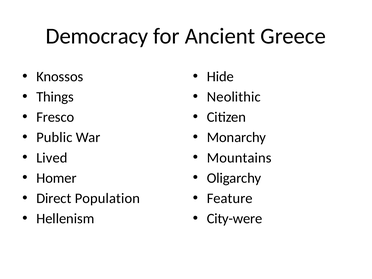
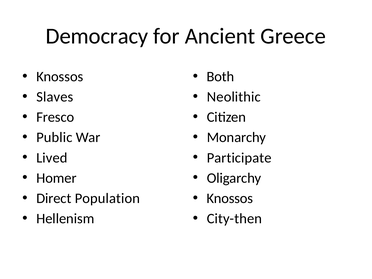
Hide: Hide -> Both
Things: Things -> Slaves
Mountains: Mountains -> Participate
Feature at (230, 198): Feature -> Knossos
City-were: City-were -> City-then
